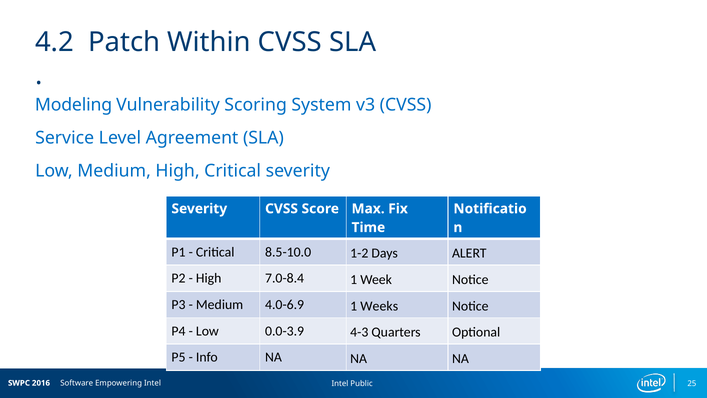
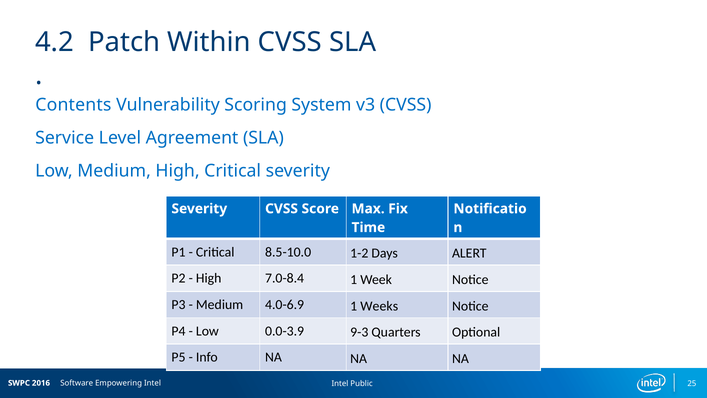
Modeling: Modeling -> Contents
4-3: 4-3 -> 9-3
